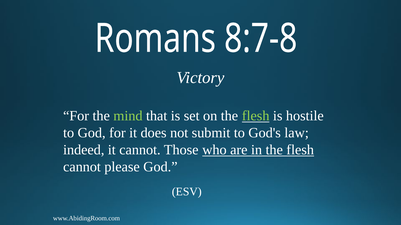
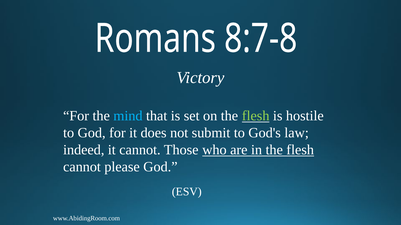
mind colour: light green -> light blue
